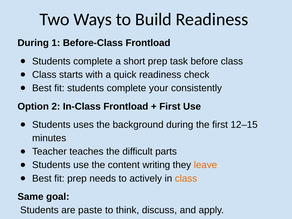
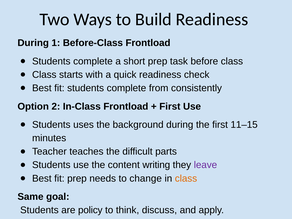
your: your -> from
12–15: 12–15 -> 11–15
leave colour: orange -> purple
actively: actively -> change
paste: paste -> policy
